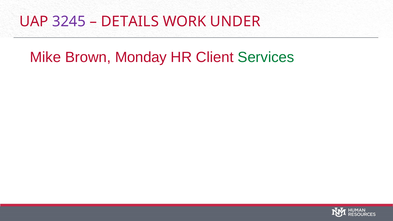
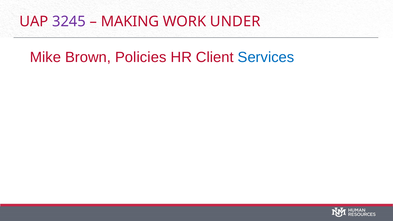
DETAILS: DETAILS -> MAKING
Monday: Monday -> Policies
Services colour: green -> blue
